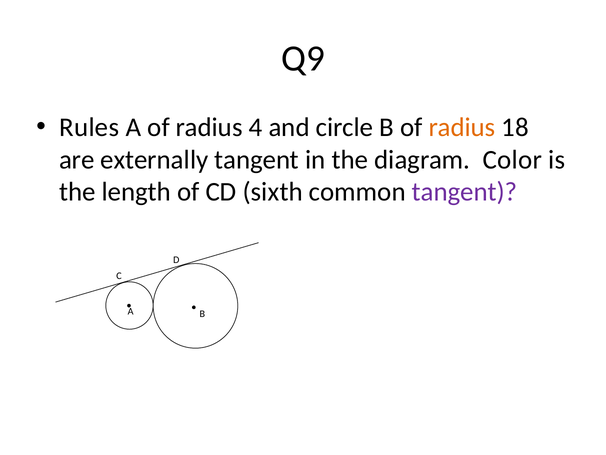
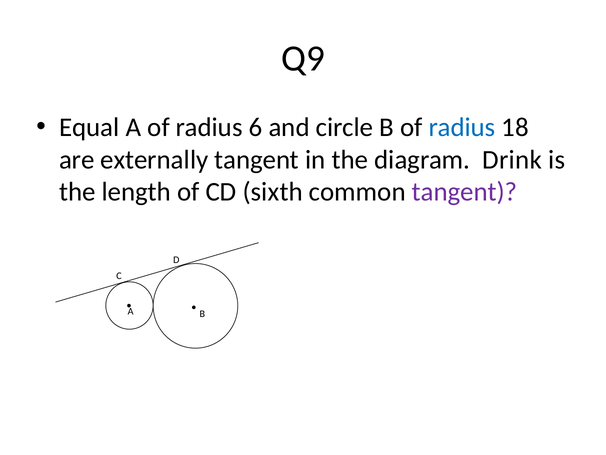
Rules: Rules -> Equal
4: 4 -> 6
radius at (462, 127) colour: orange -> blue
Color: Color -> Drink
